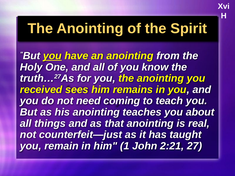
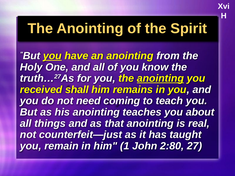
anointing at (160, 78) underline: none -> present
sees: sees -> shall
2:21: 2:21 -> 2:80
